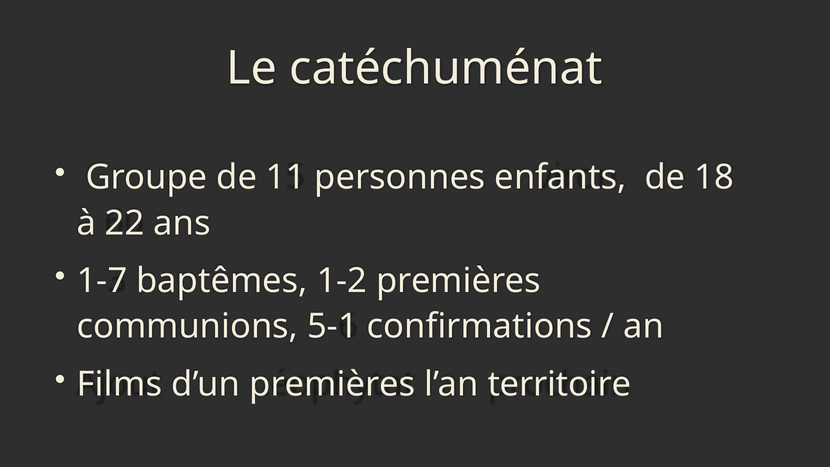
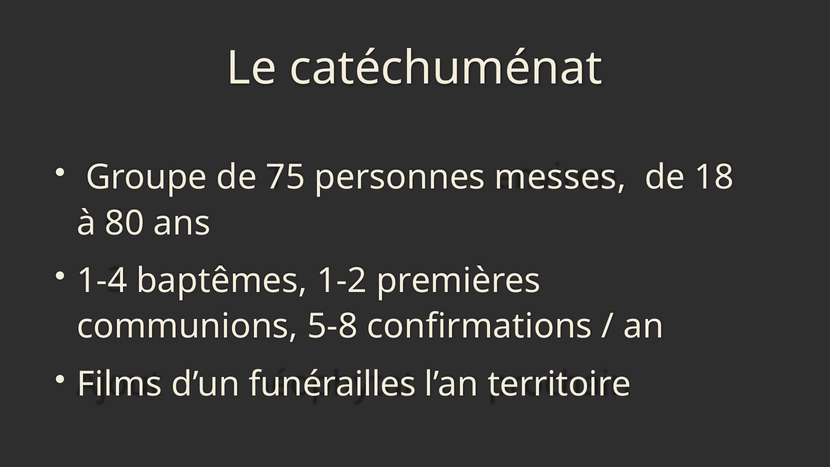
11: 11 -> 75
enfants: enfants -> messes
22: 22 -> 80
1-7: 1-7 -> 1-4
5-1: 5-1 -> 5-8
d’un premières: premières -> funérailles
